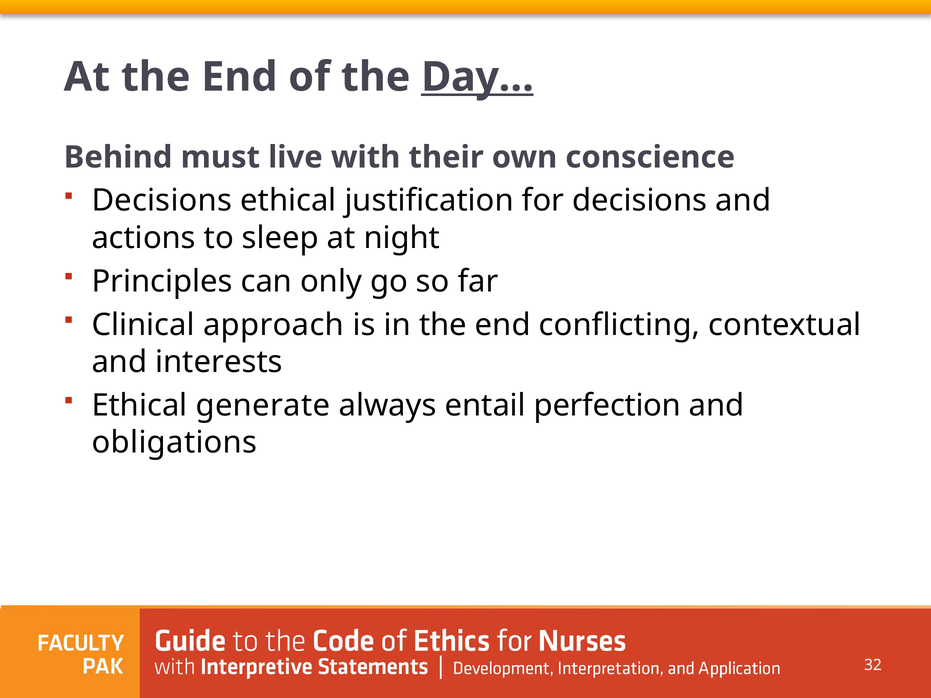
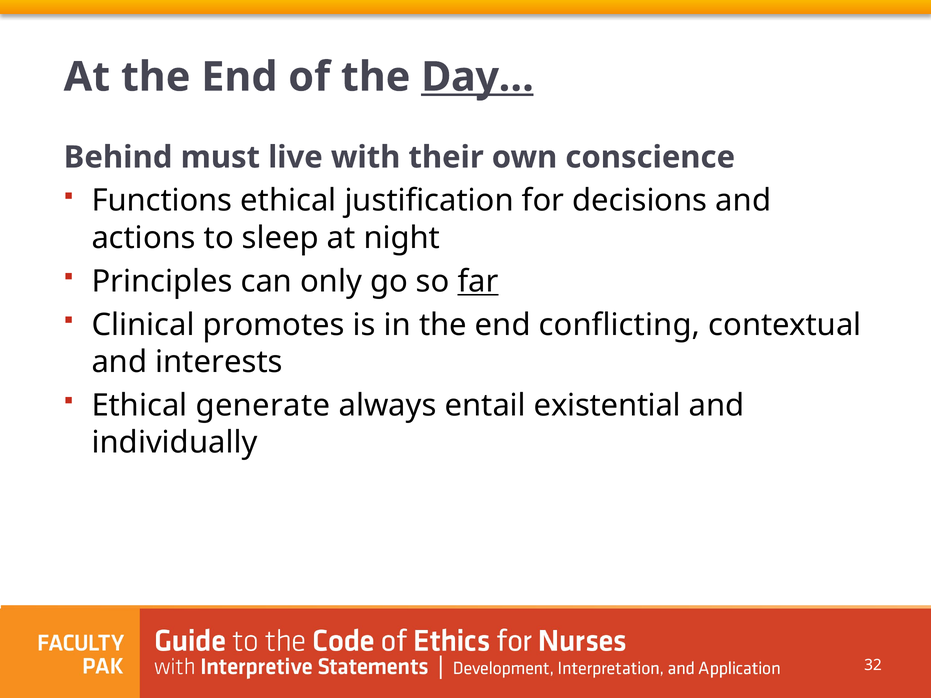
Decisions at (162, 201): Decisions -> Functions
far underline: none -> present
approach: approach -> promotes
perfection: perfection -> existential
obligations: obligations -> individually
